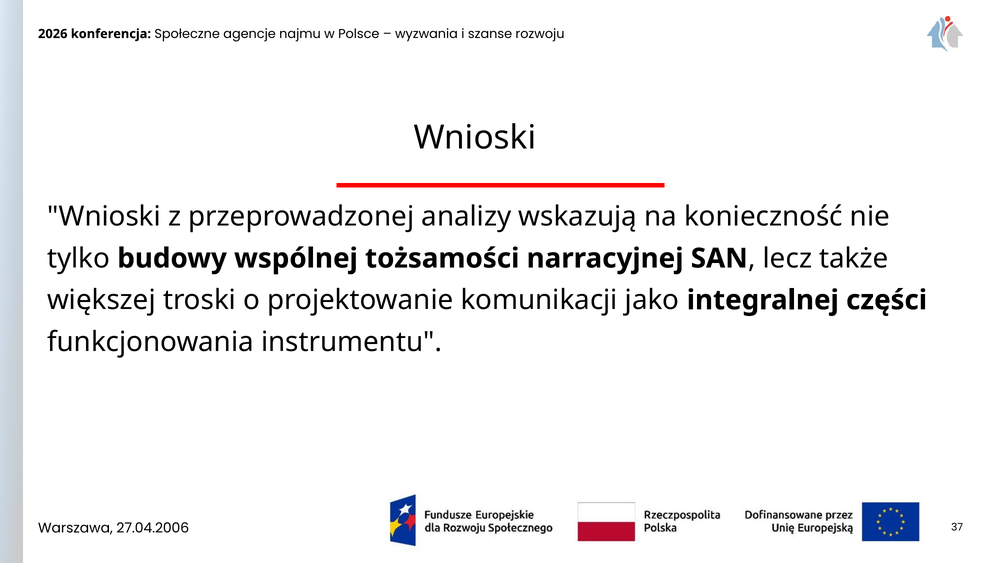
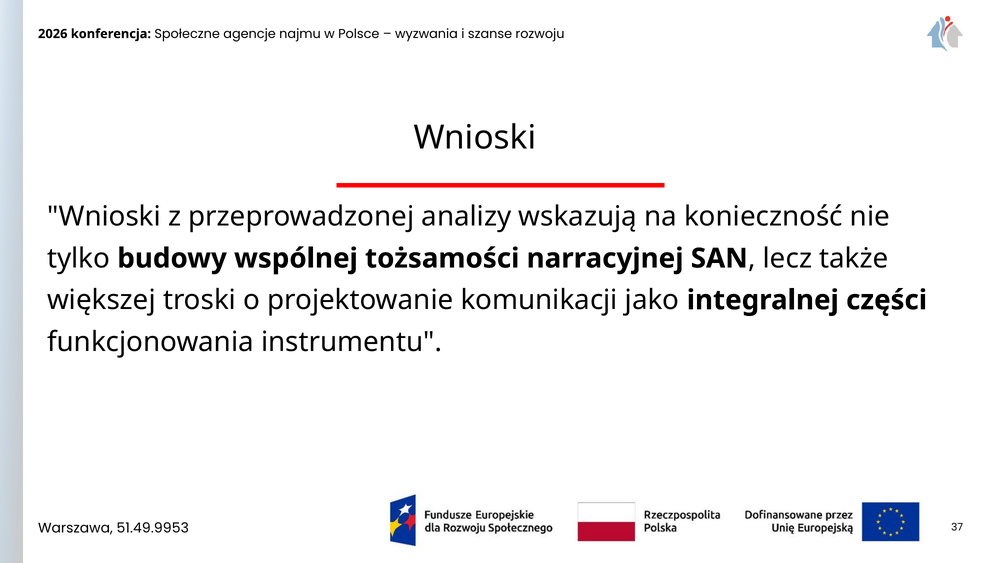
27.04.2006: 27.04.2006 -> 51.49.9953
